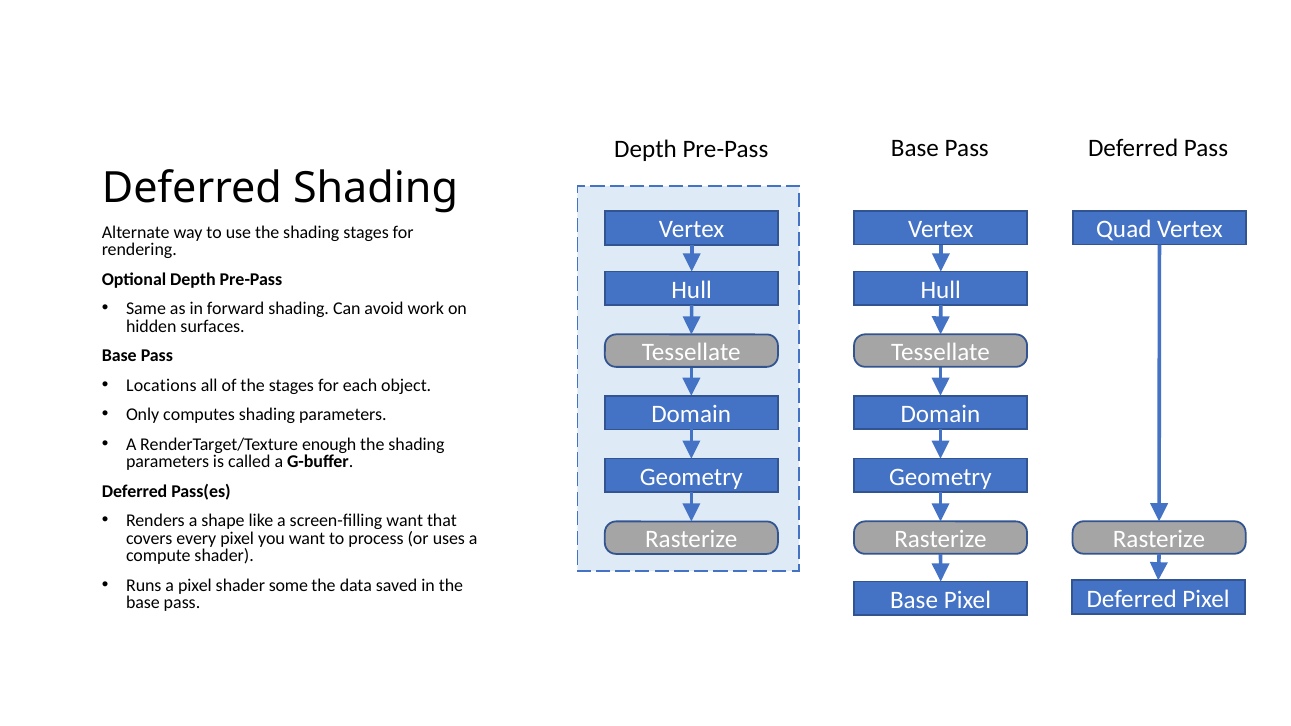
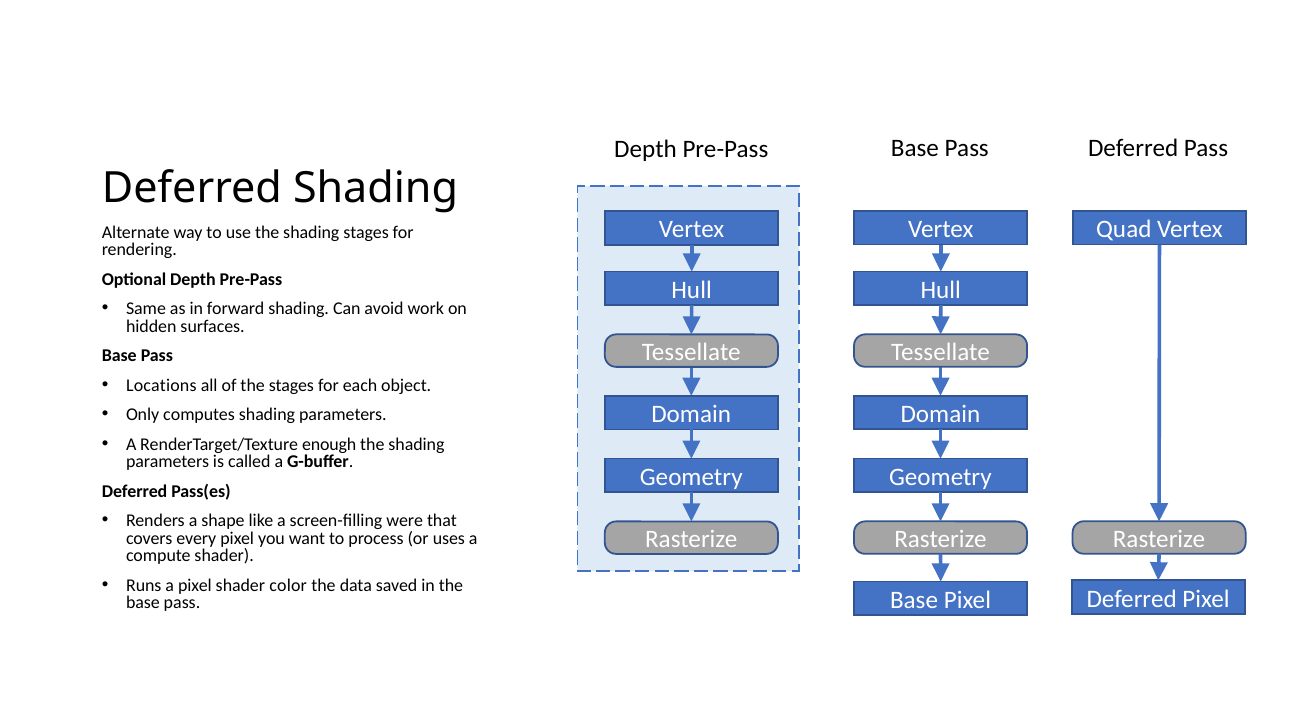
screen-filling want: want -> were
some: some -> color
